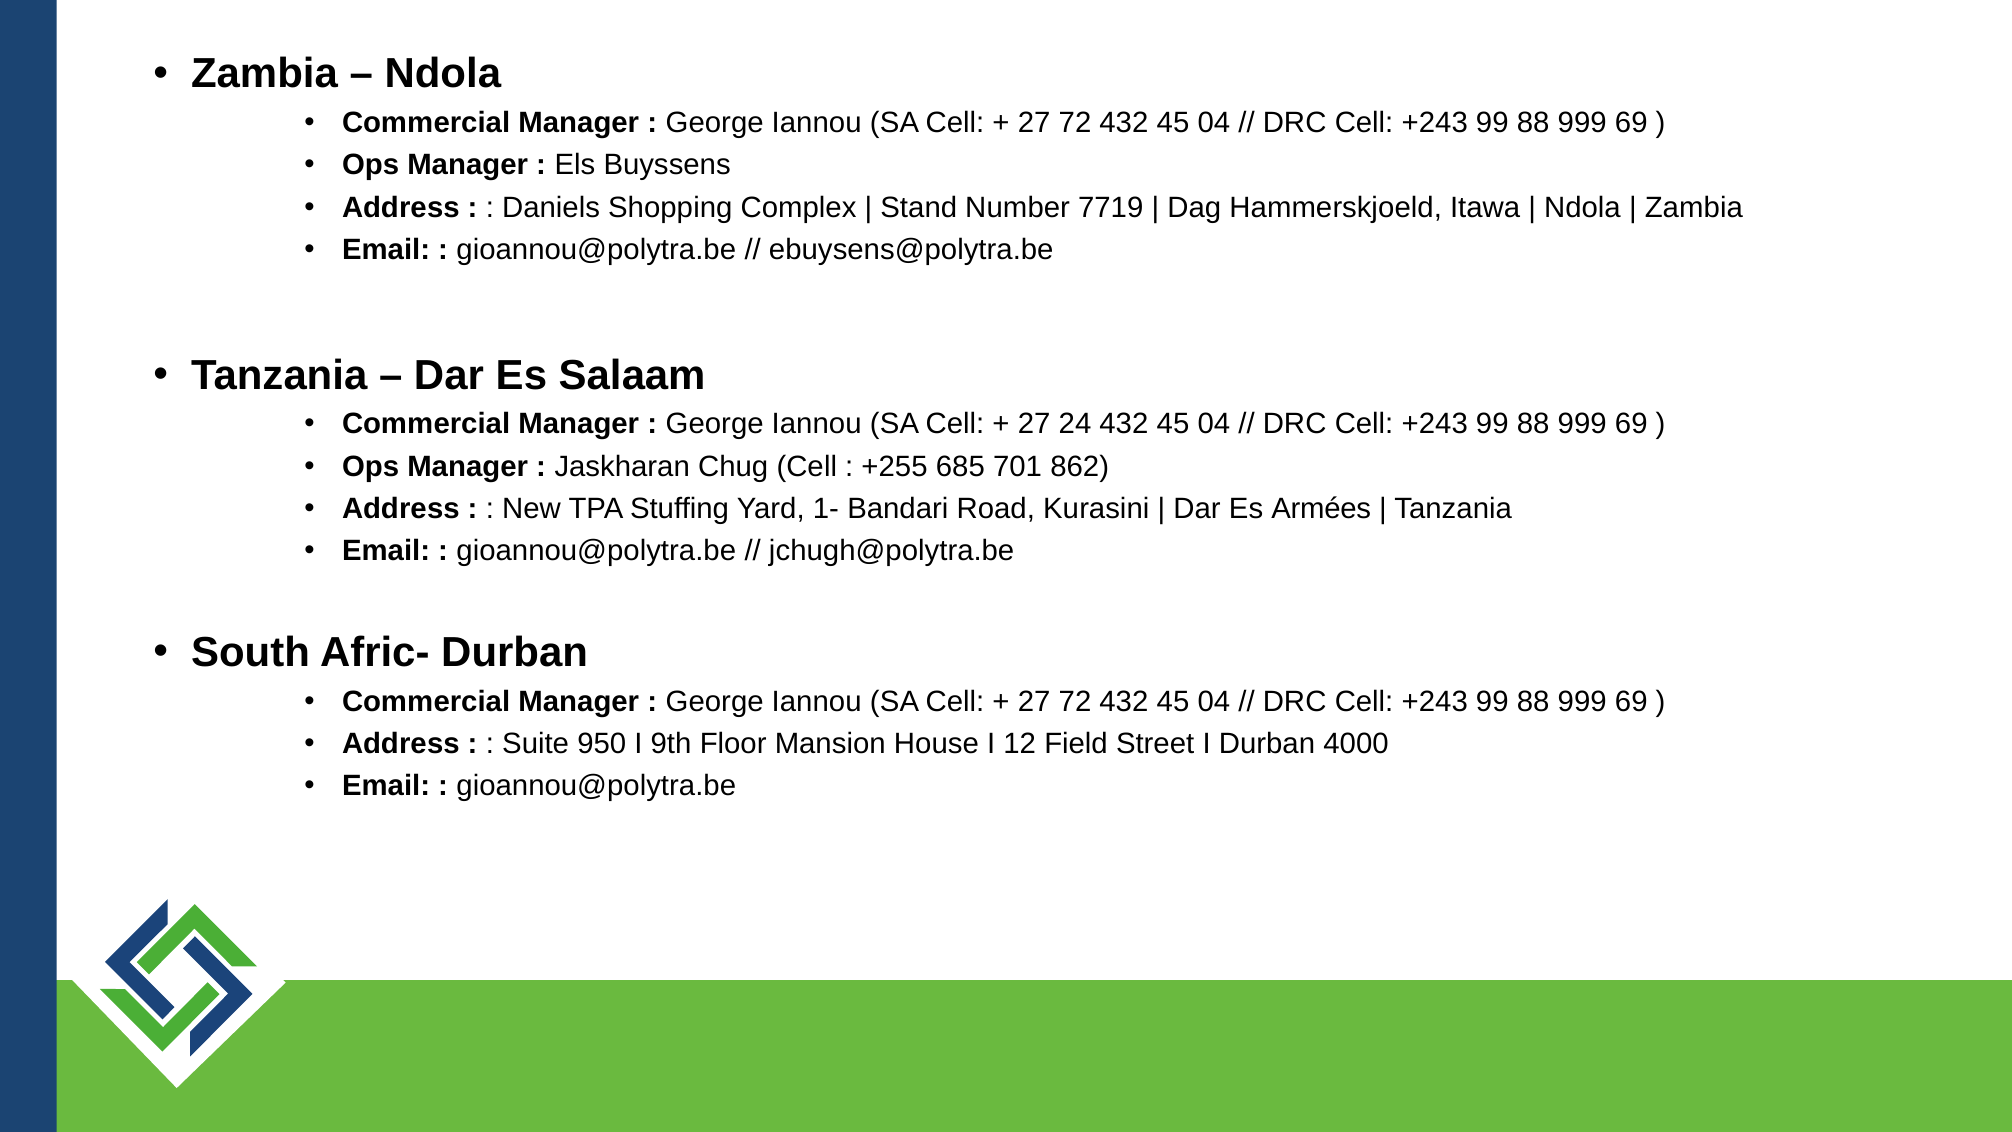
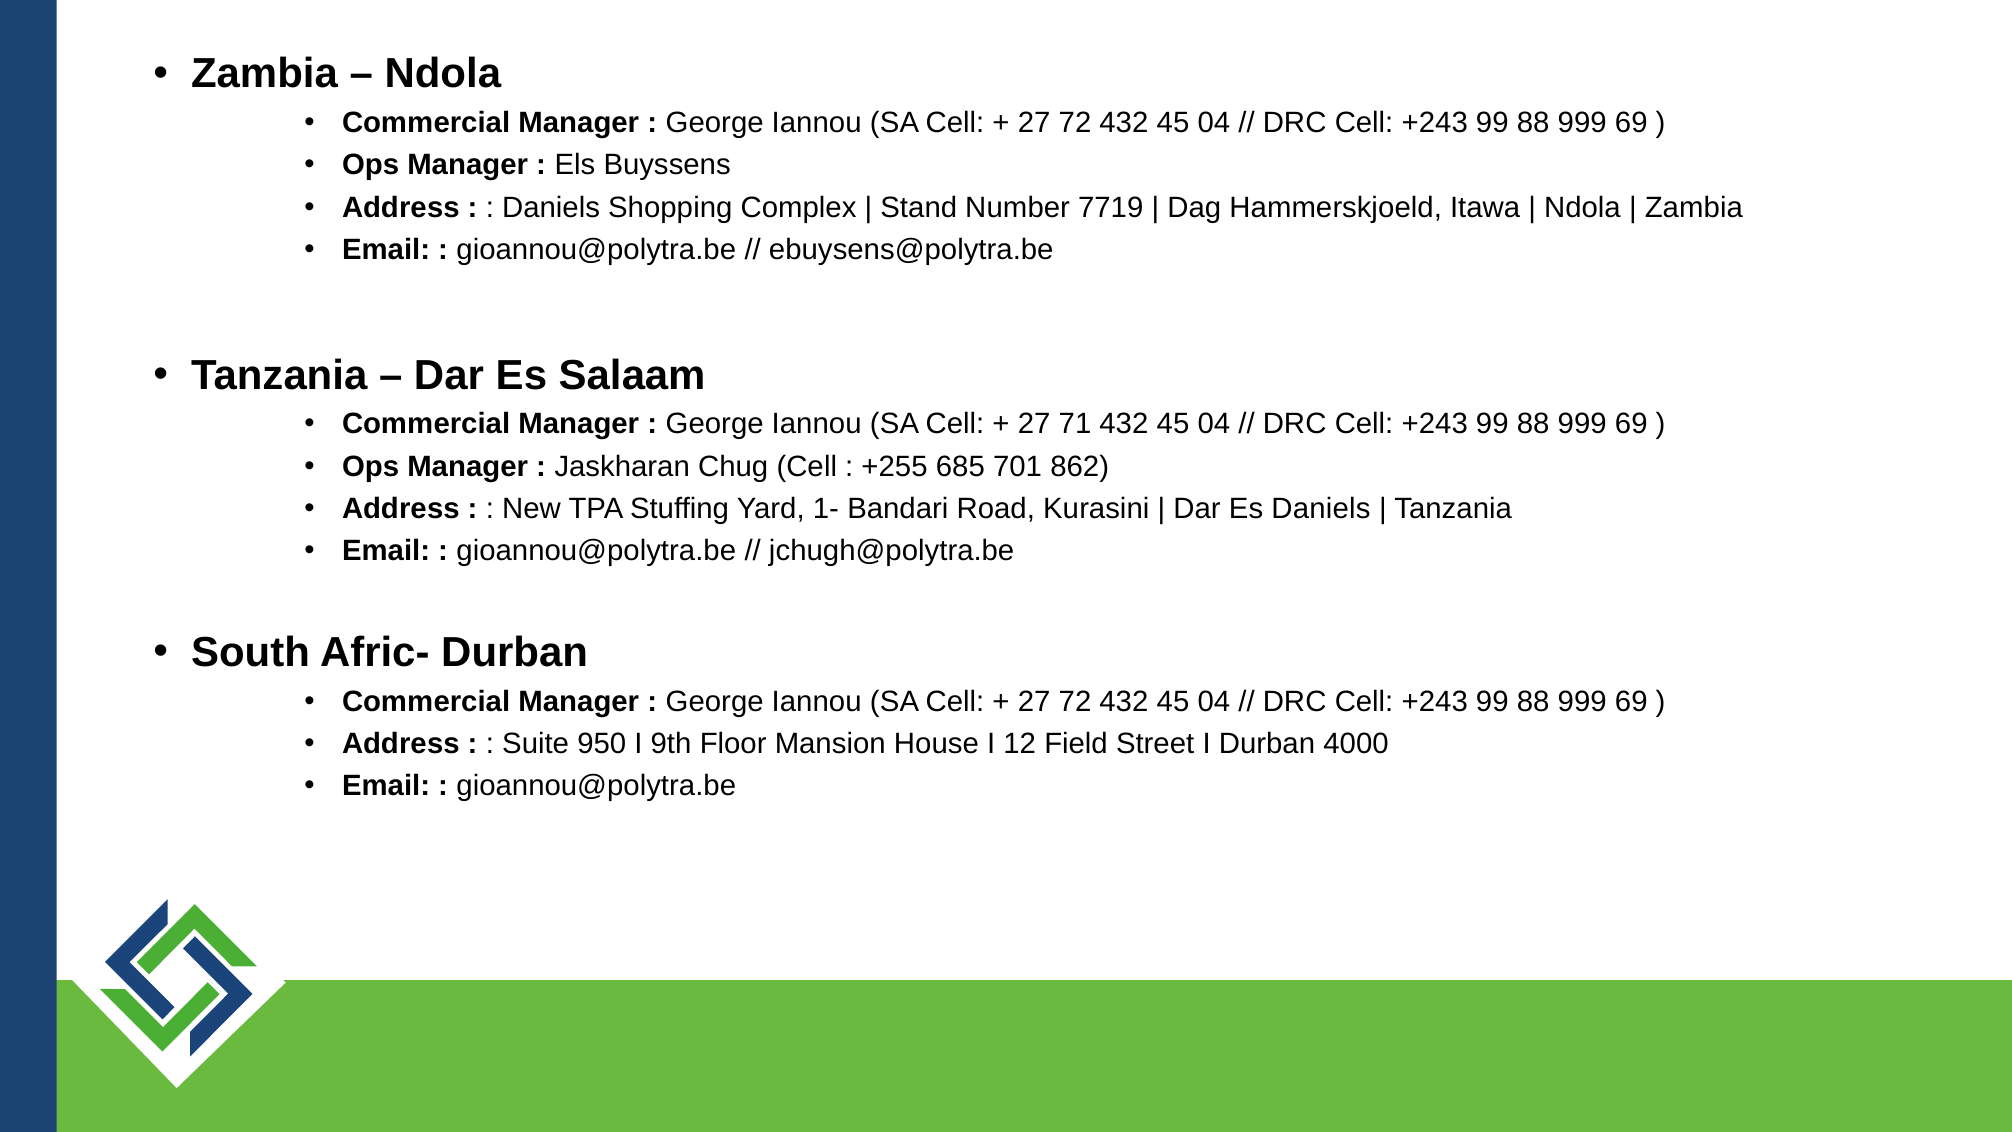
24: 24 -> 71
Es Armées: Armées -> Daniels
